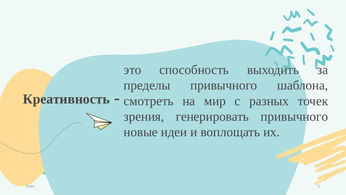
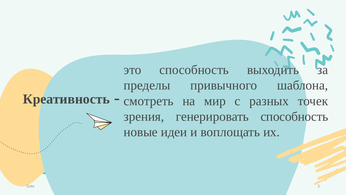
генерировать привычного: привычного -> способность
